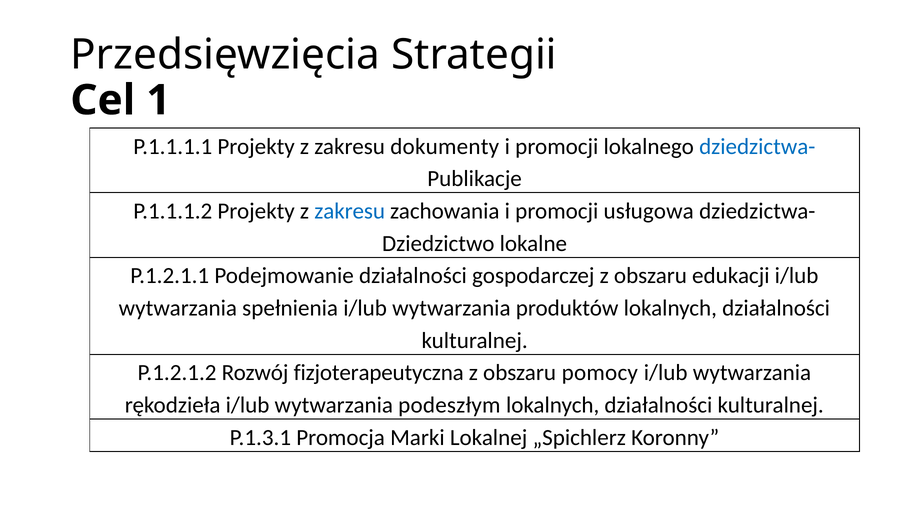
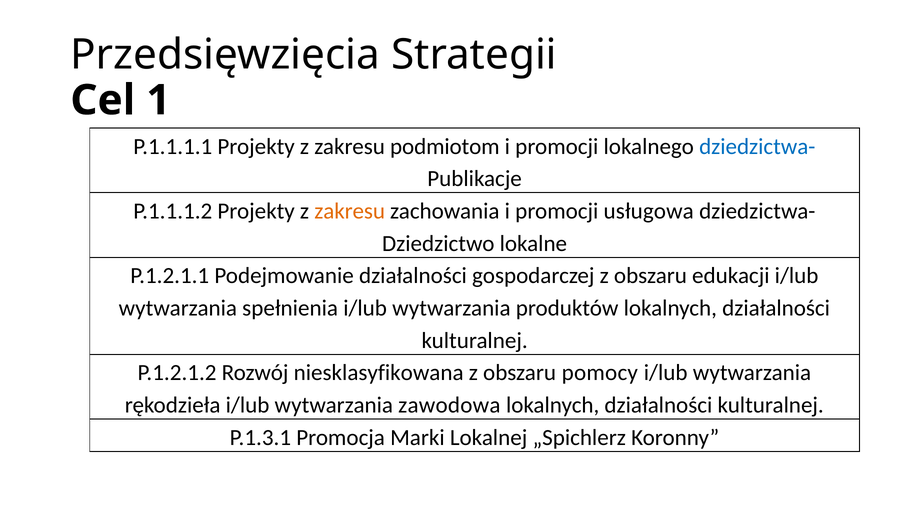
dokumenty: dokumenty -> podmiotom
zakresu at (350, 211) colour: blue -> orange
fizjoterapeutyczna: fizjoterapeutyczna -> niesklasyfikowana
podeszłym: podeszłym -> zawodowa
